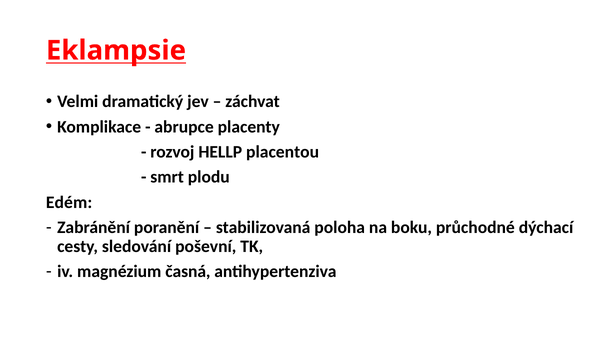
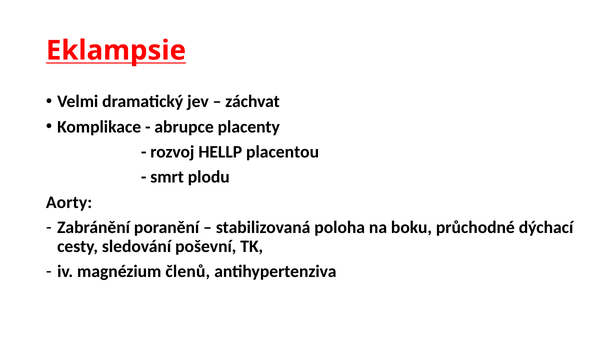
Edém: Edém -> Aorty
časná: časná -> členů
